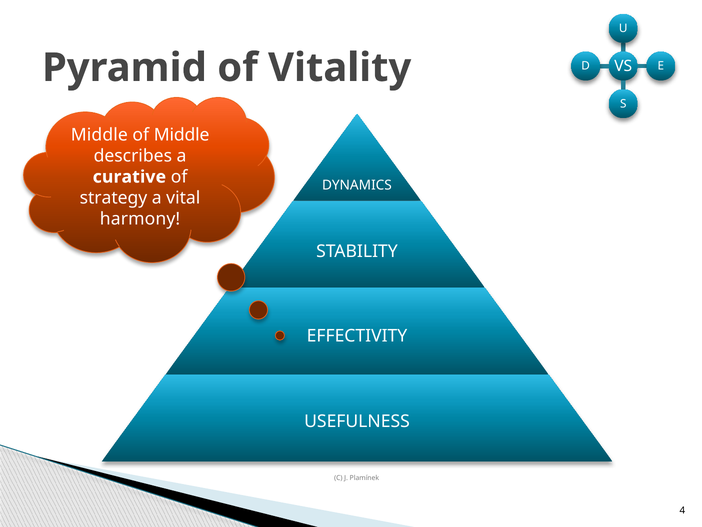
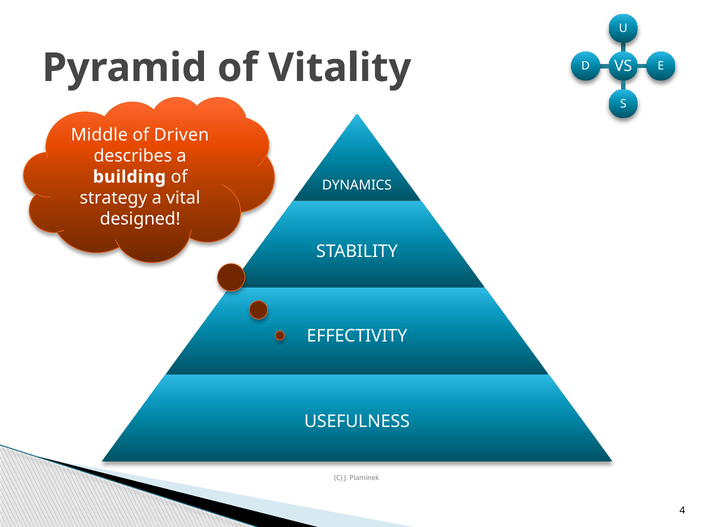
of Middle: Middle -> Driven
curative: curative -> building
harmony: harmony -> designed
